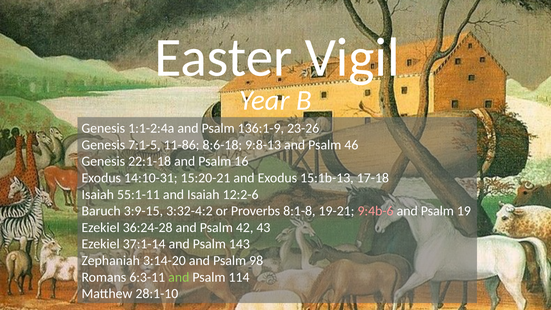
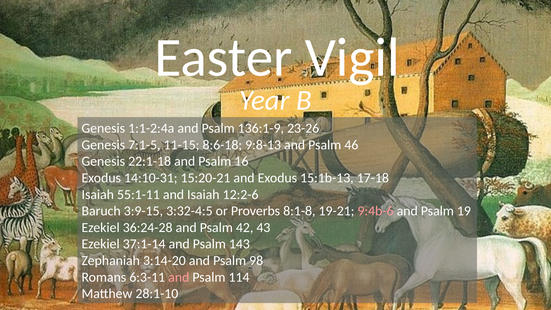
11-86: 11-86 -> 11-15
3:32-4:2: 3:32-4:2 -> 3:32-4:5
and at (179, 277) colour: light green -> pink
